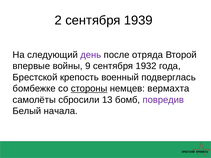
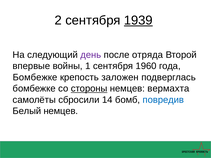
1939 underline: none -> present
9: 9 -> 1
1932: 1932 -> 1960
Брестской at (35, 77): Брестской -> Бомбежке
военный: военный -> заложен
13: 13 -> 14
повредив colour: purple -> blue
Белый начала: начала -> немцев
